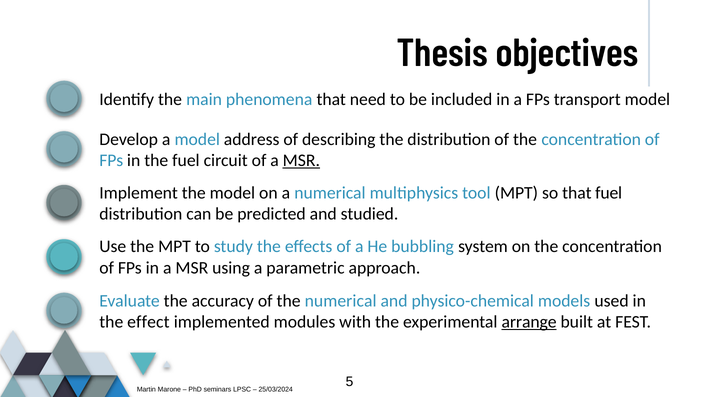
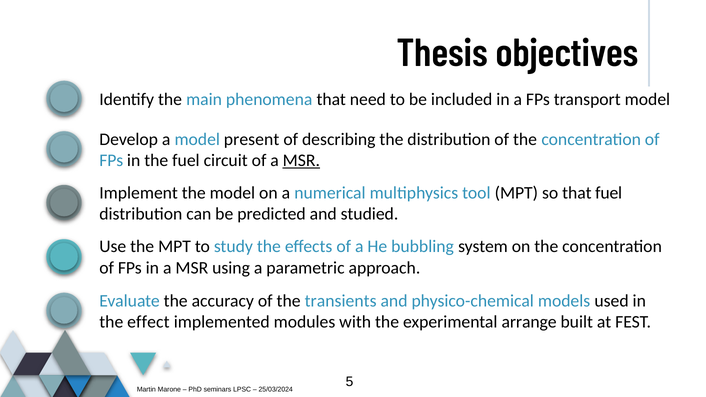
address: address -> present
the numerical: numerical -> transients
arrange underline: present -> none
